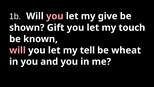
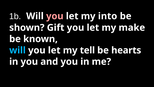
give: give -> into
touch: touch -> make
will at (17, 50) colour: pink -> light blue
wheat: wheat -> hearts
